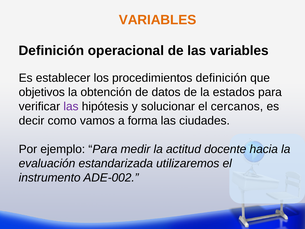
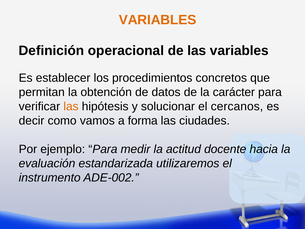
procedimientos definición: definición -> concretos
objetivos: objetivos -> permitan
estados: estados -> carácter
las at (71, 106) colour: purple -> orange
